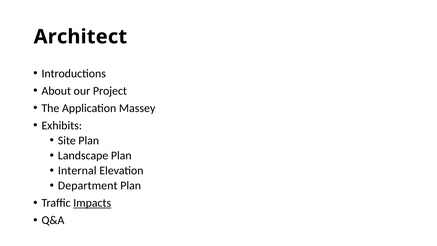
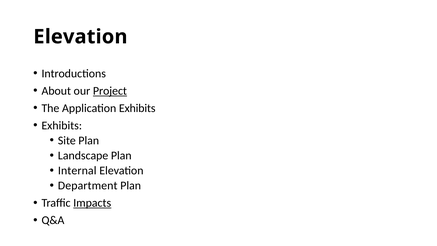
Architect at (80, 37): Architect -> Elevation
Project underline: none -> present
Application Massey: Massey -> Exhibits
